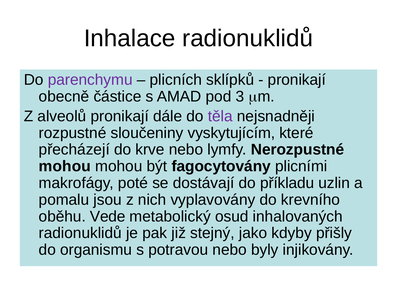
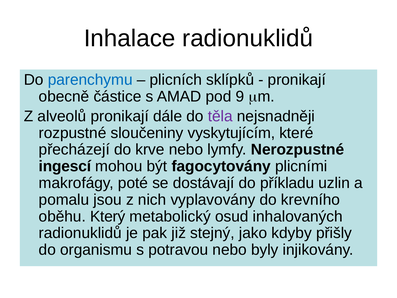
parenchymu colour: purple -> blue
3: 3 -> 9
mohou at (65, 166): mohou -> ingescí
Vede: Vede -> Který
